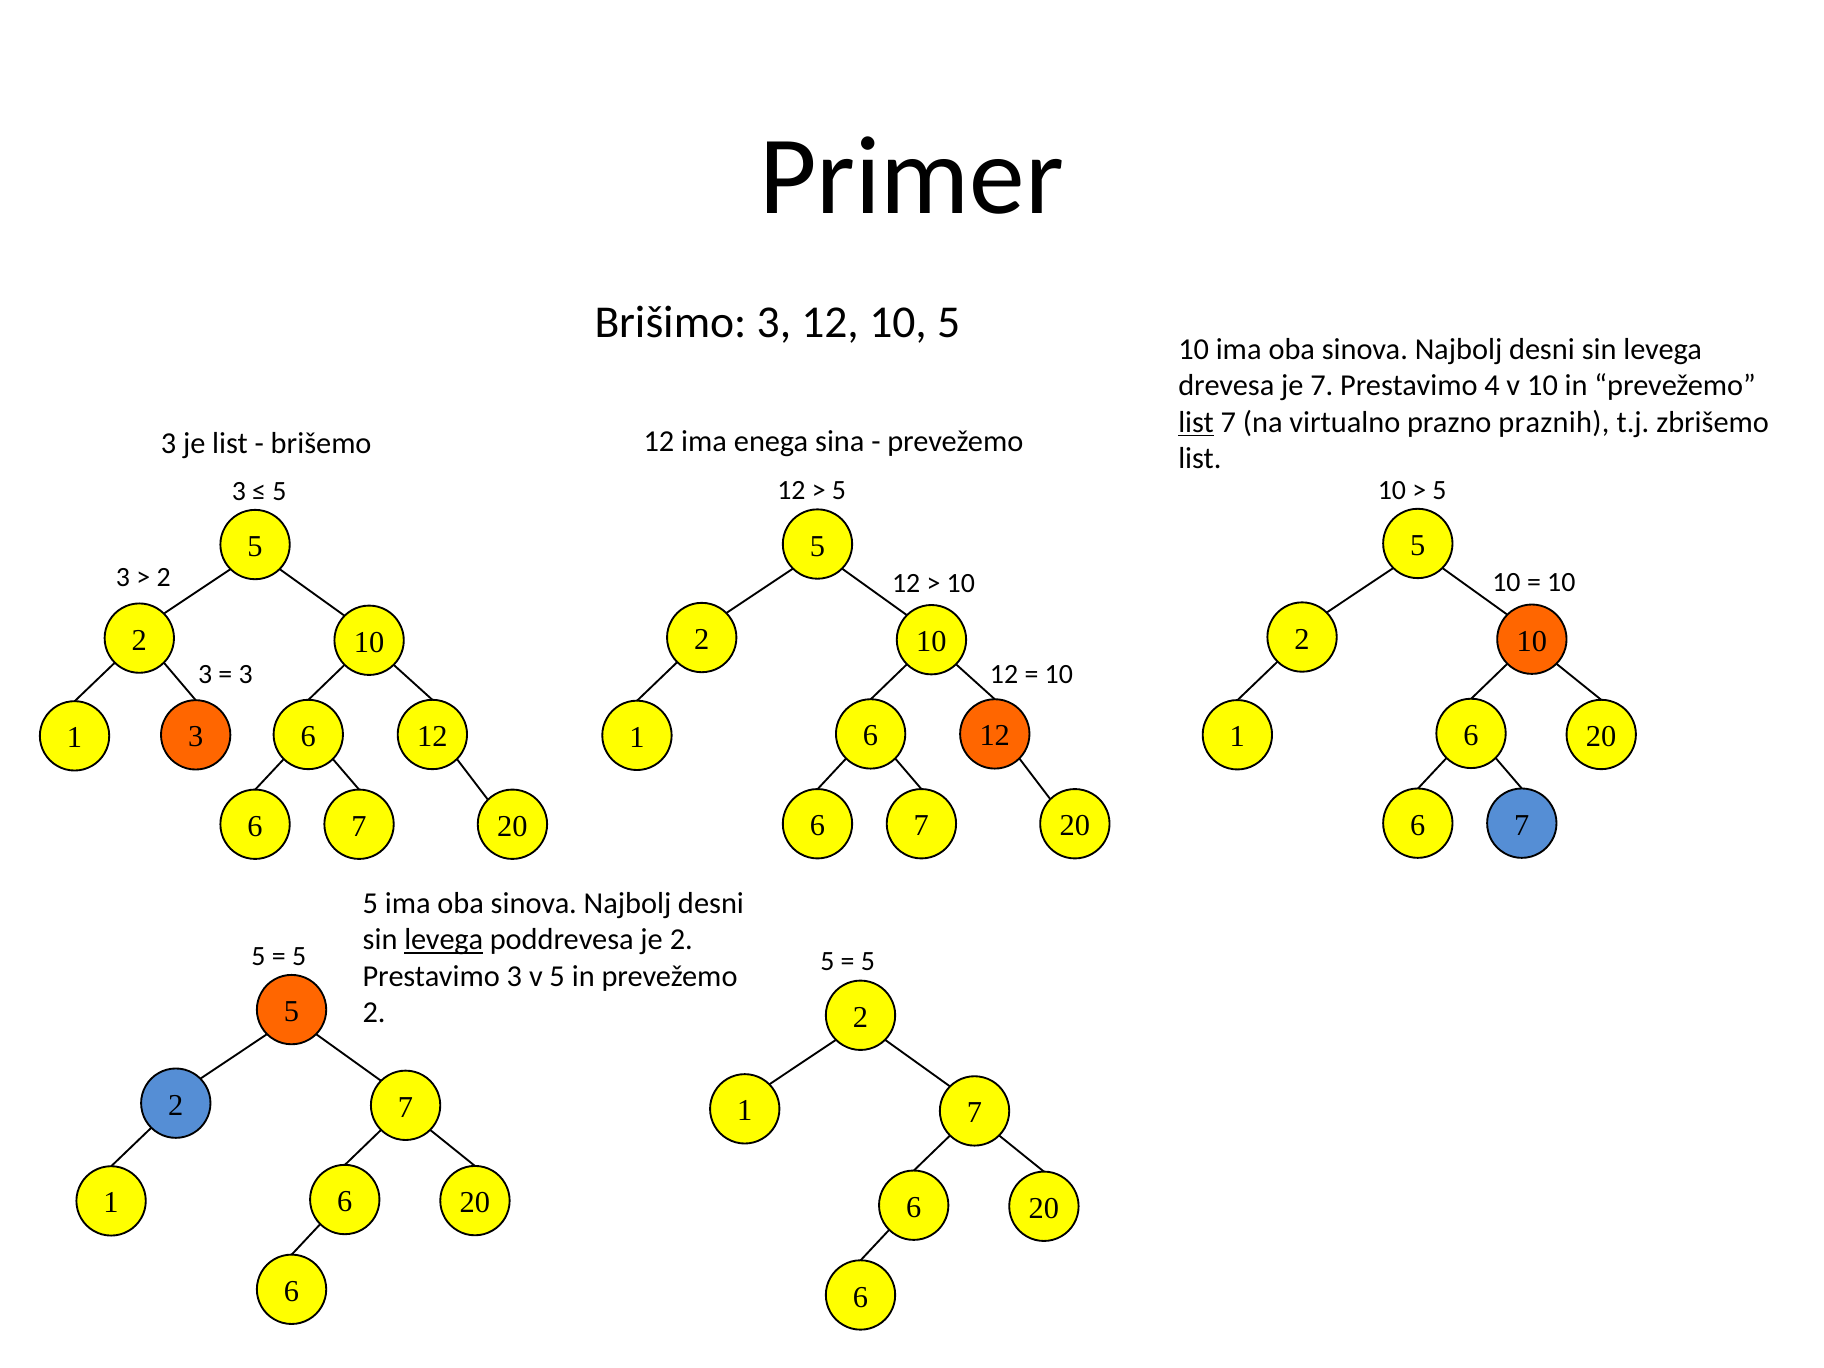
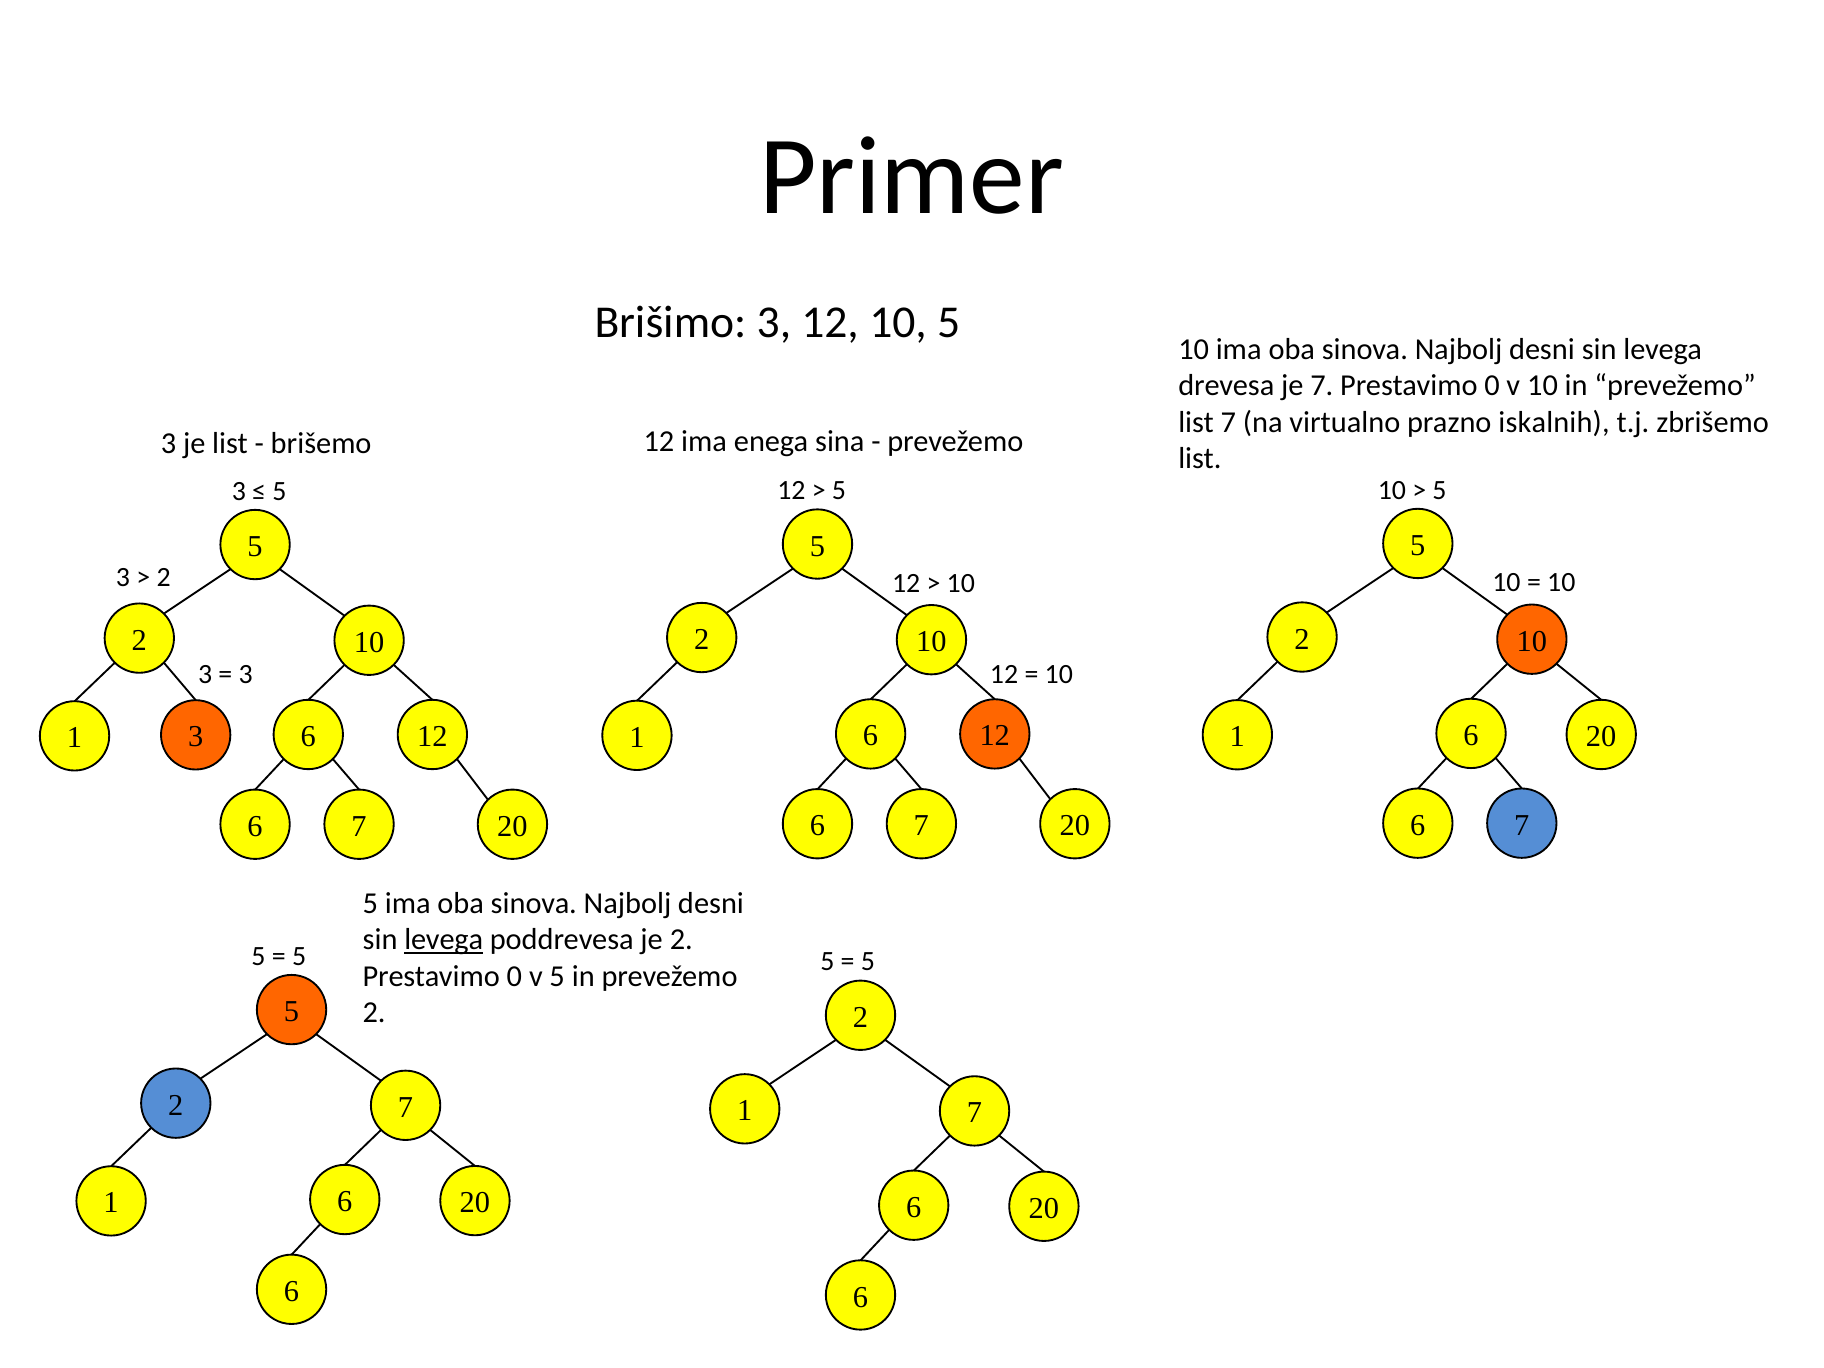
7 Prestavimo 4: 4 -> 0
list at (1196, 422) underline: present -> none
praznih: praznih -> iskalnih
3 at (514, 976): 3 -> 0
